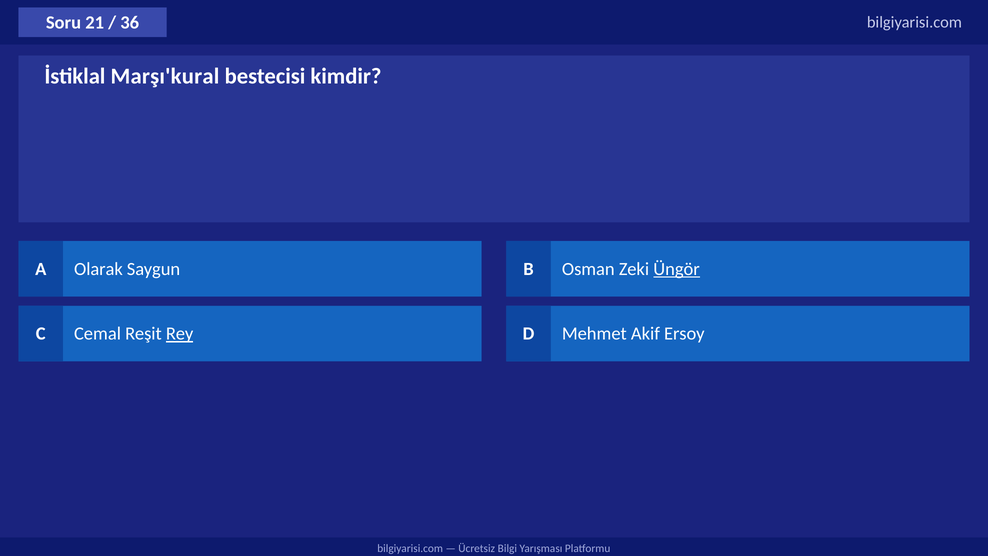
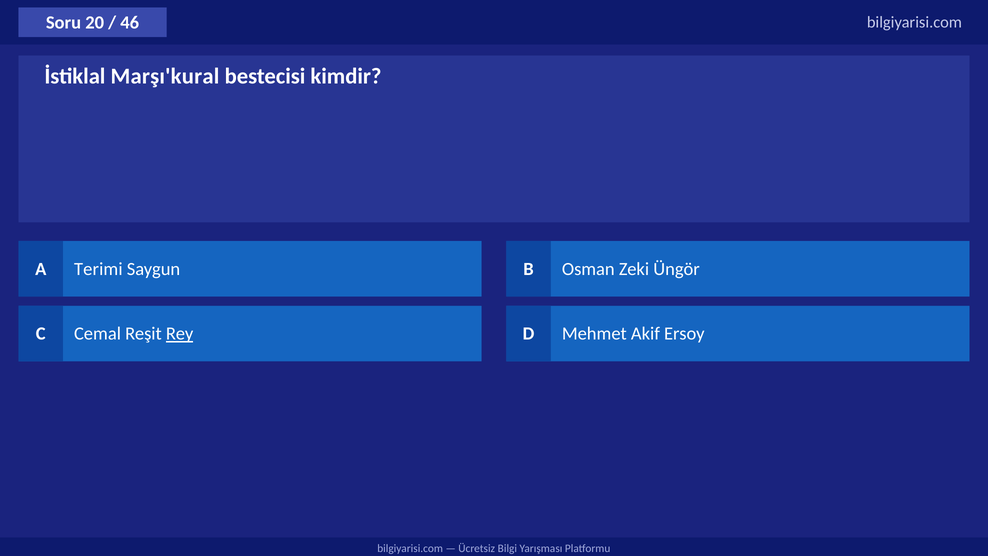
21: 21 -> 20
36: 36 -> 46
Olarak: Olarak -> Terimi
Üngör underline: present -> none
